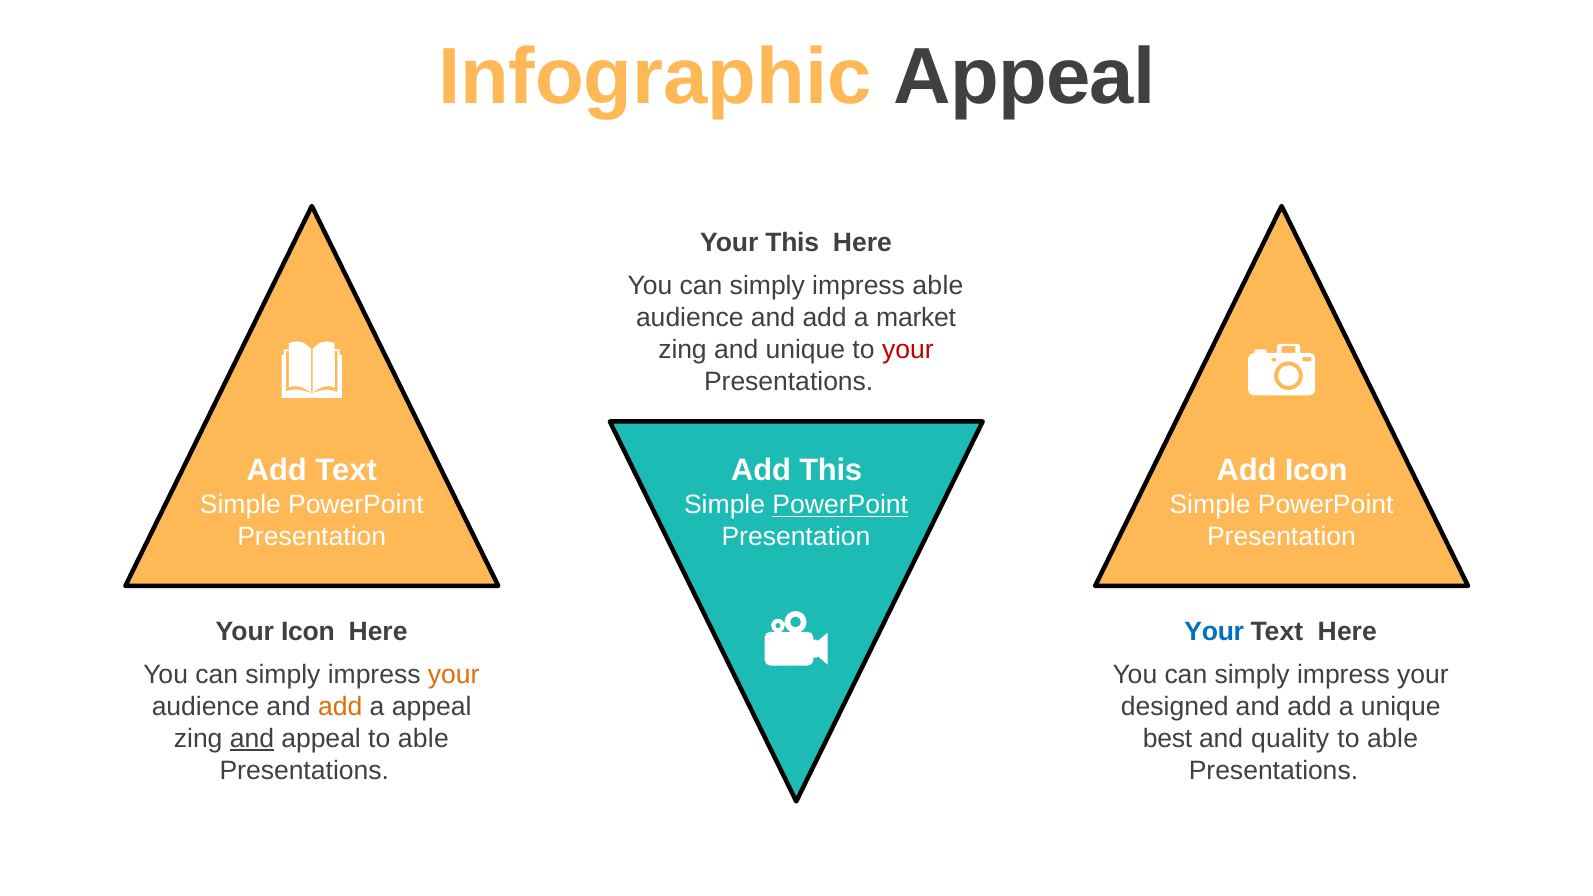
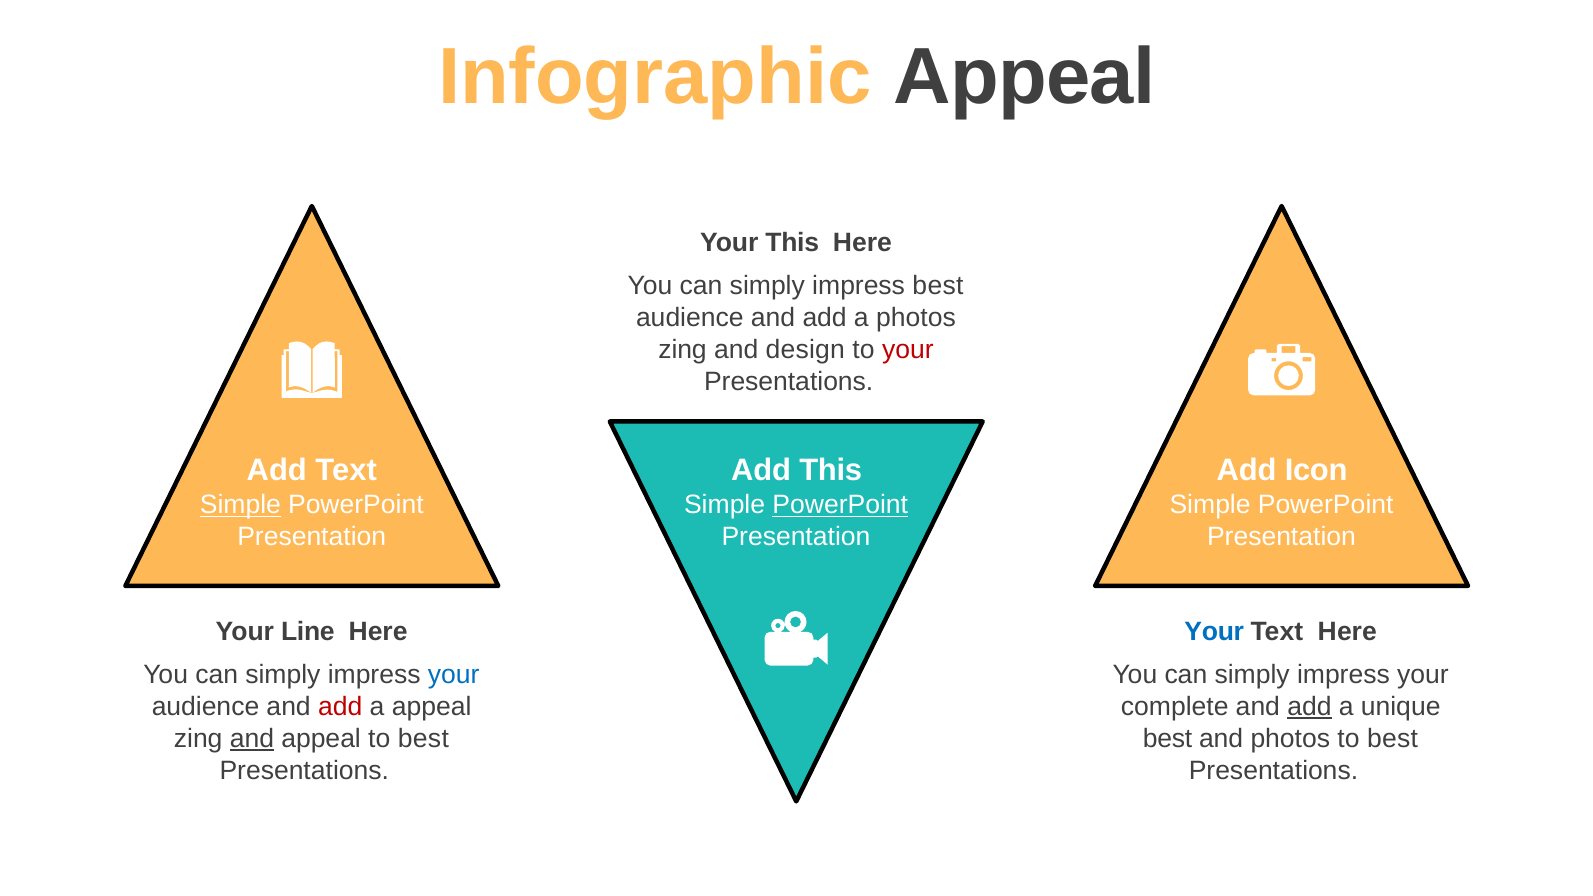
impress able: able -> best
a market: market -> photos
and unique: unique -> design
Simple at (240, 505) underline: none -> present
Your Icon: Icon -> Line
your at (454, 675) colour: orange -> blue
add at (340, 707) colour: orange -> red
designed: designed -> complete
add at (1309, 707) underline: none -> present
appeal to able: able -> best
and quality: quality -> photos
able at (1393, 739): able -> best
